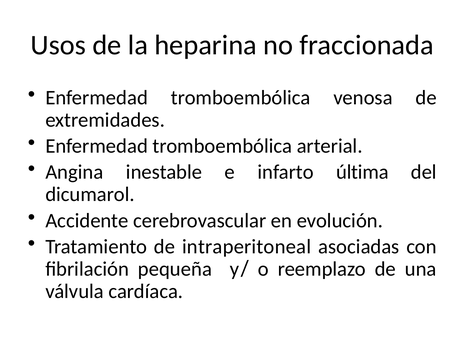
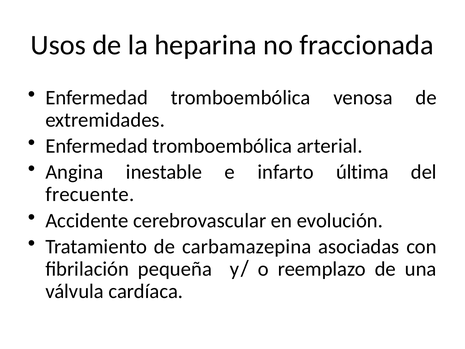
dicumarol: dicumarol -> frecuente
intraperitoneal: intraperitoneal -> carbamazepina
